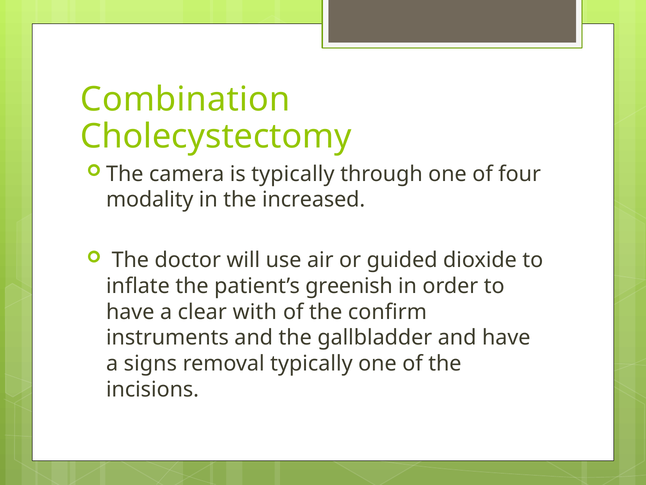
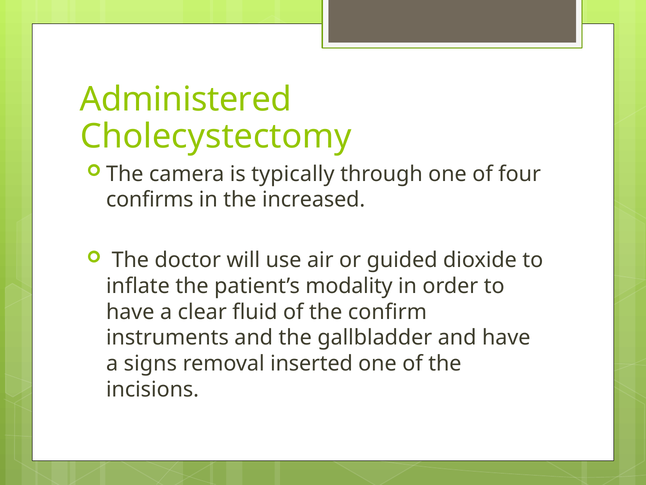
Combination: Combination -> Administered
modality: modality -> confirms
greenish: greenish -> modality
with: with -> fluid
removal typically: typically -> inserted
